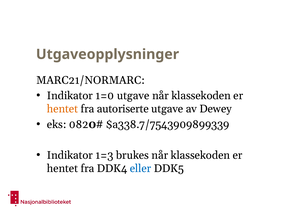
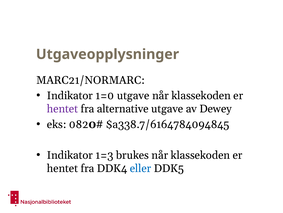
hentet at (63, 109) colour: orange -> purple
autoriserte: autoriserte -> alternative
$a338.7/7543909899339: $a338.7/7543909899339 -> $a338.7/6164784094845
